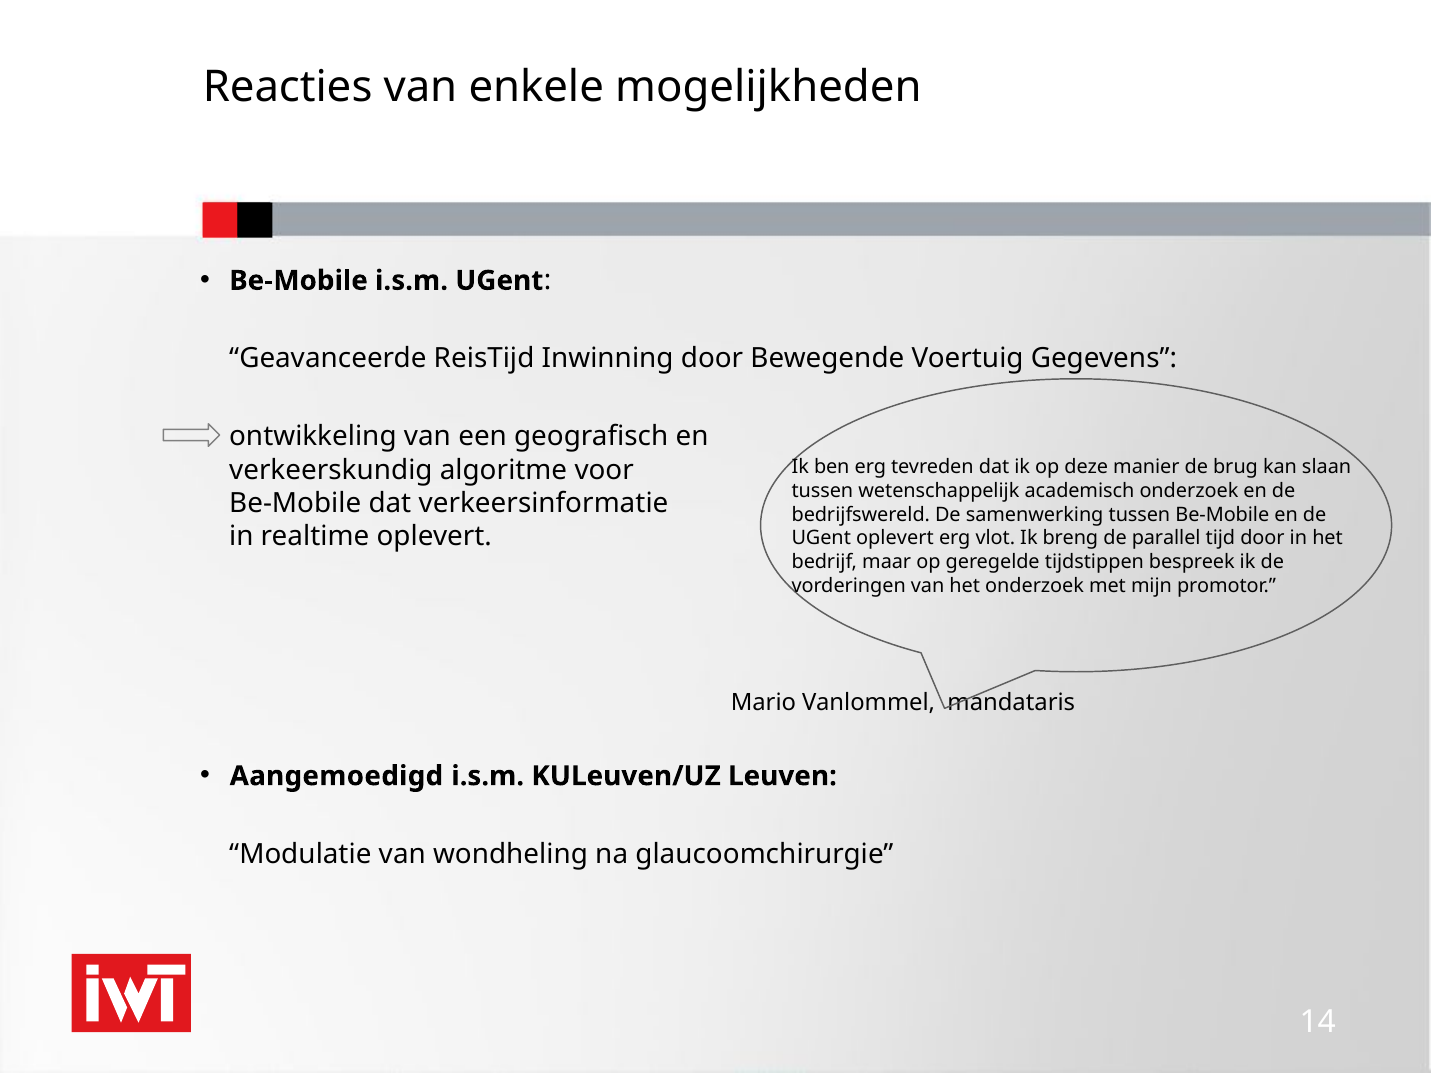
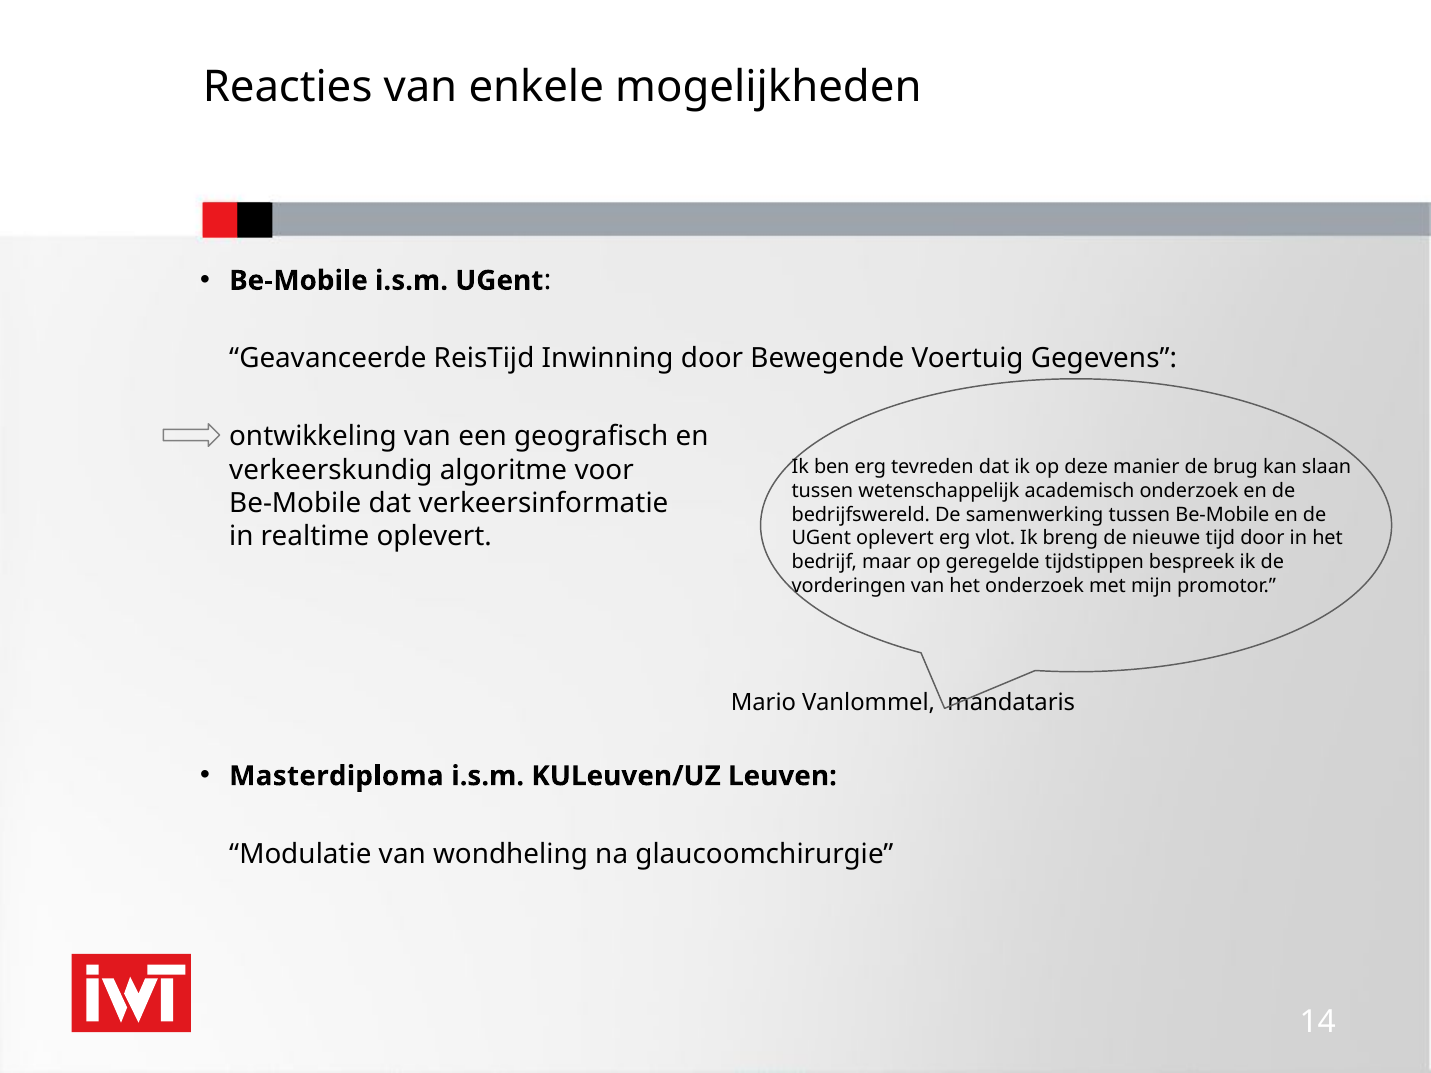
parallel: parallel -> nieuwe
Aangemoedigd: Aangemoedigd -> Masterdiploma
